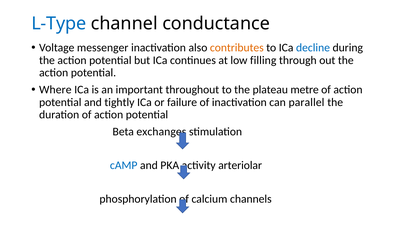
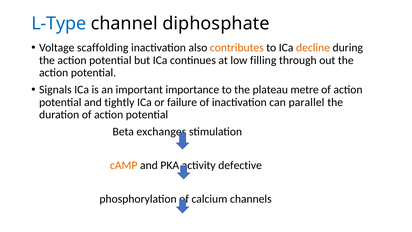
conductance: conductance -> diphosphate
messenger: messenger -> scaffolding
decline colour: blue -> orange
Where: Where -> Signals
throughout: throughout -> importance
cAMP colour: blue -> orange
arteriolar: arteriolar -> defective
